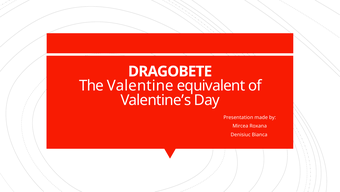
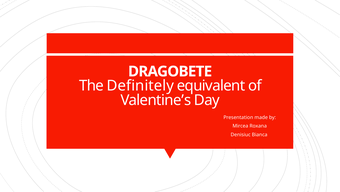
Valentine: Valentine -> Definitely
